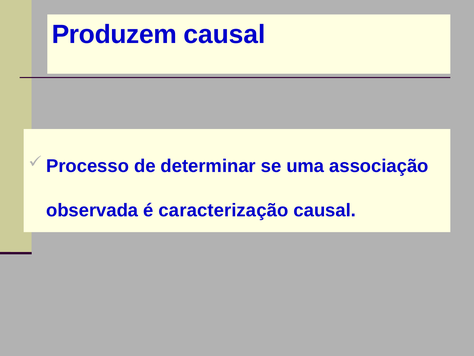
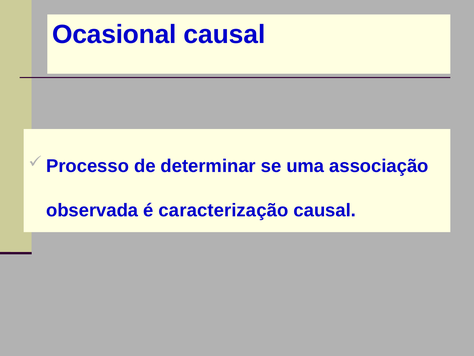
Produzem: Produzem -> Ocasional
